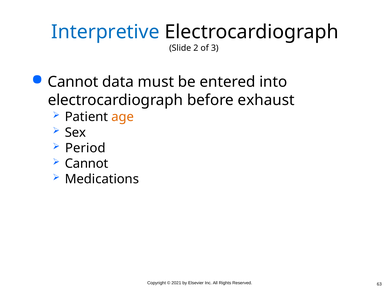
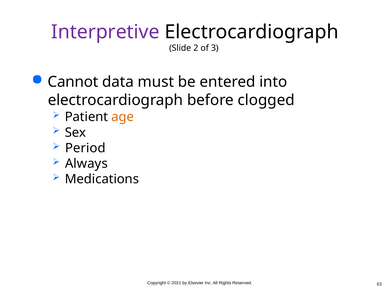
Interpretive colour: blue -> purple
exhaust: exhaust -> clogged
Cannot at (87, 164): Cannot -> Always
